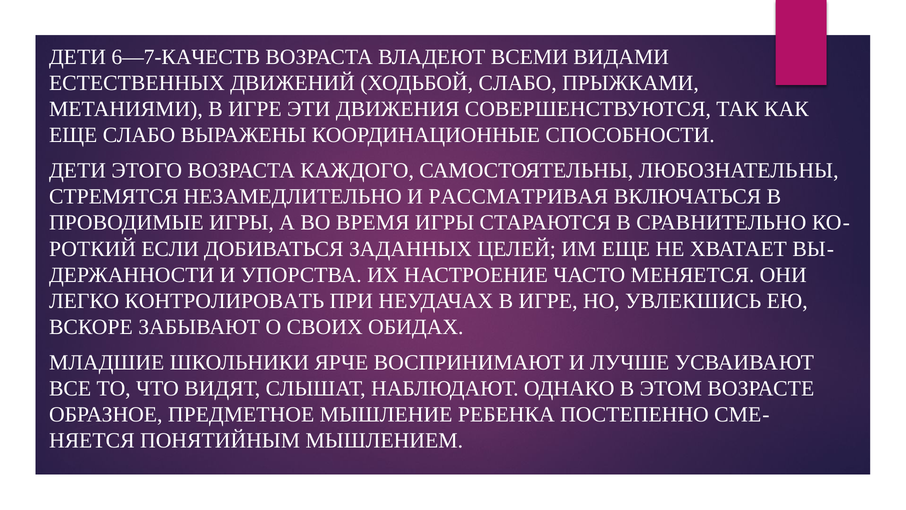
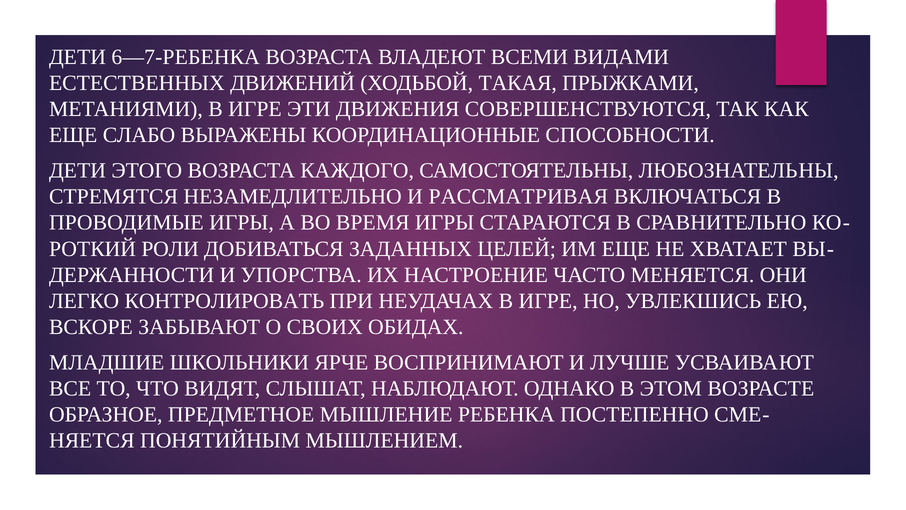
6—7-КАЧЕСТВ: 6—7-КАЧЕСТВ -> 6—7-РЕБЕНКА
ХОДЬБОЙ СЛАБО: СЛАБО -> ТАКАЯ
ЕСЛИ: ЕСЛИ -> РОЛИ
